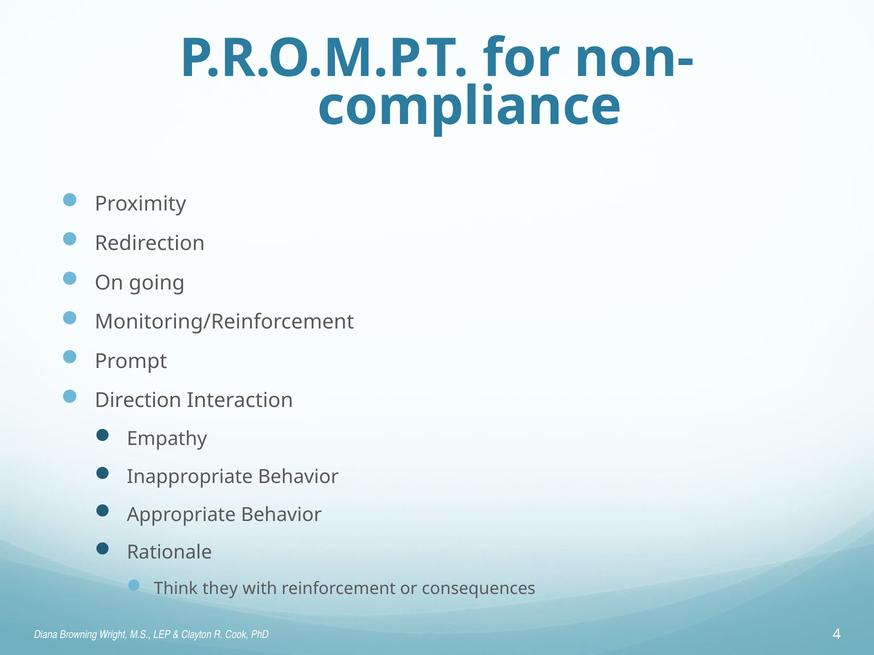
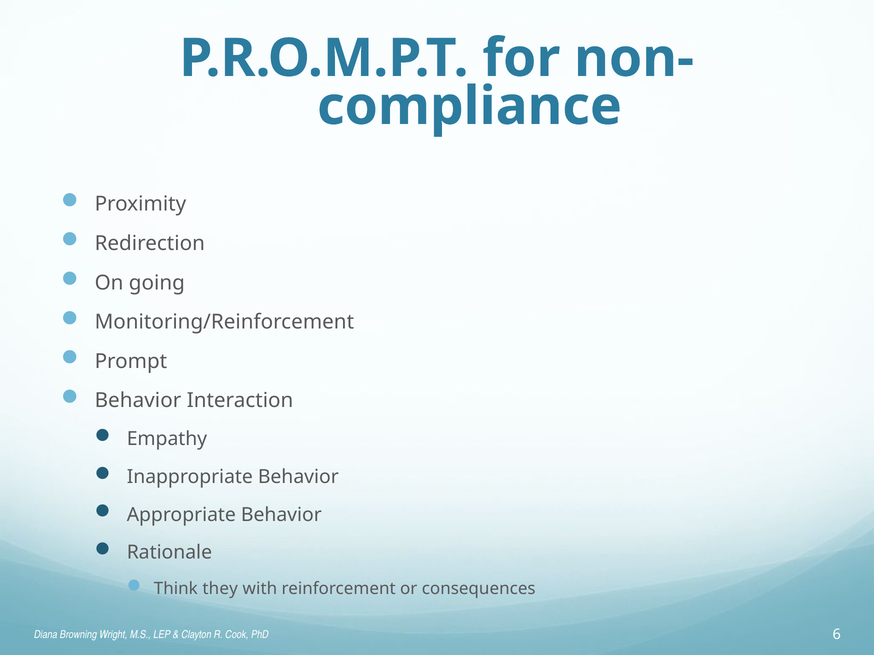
Direction at (138, 401): Direction -> Behavior
4: 4 -> 6
